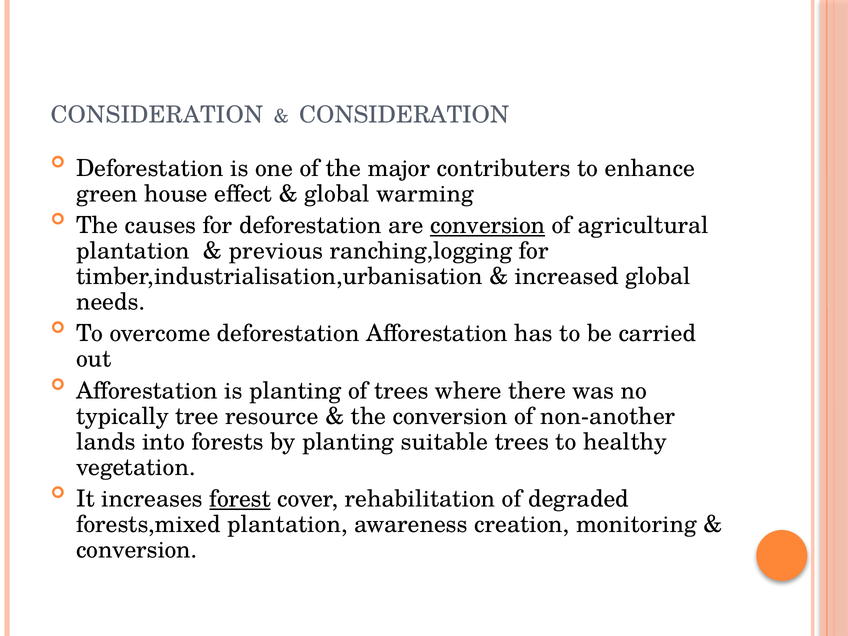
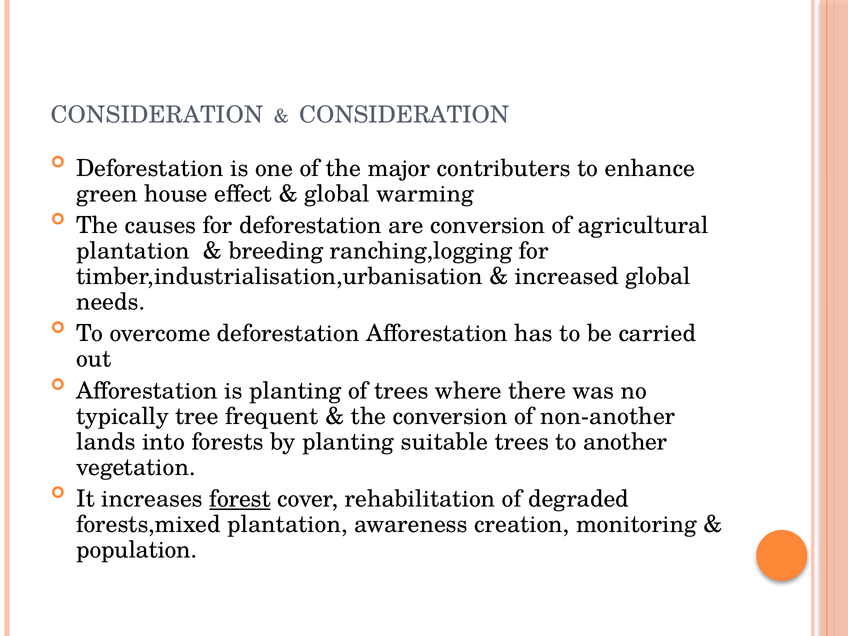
conversion at (488, 226) underline: present -> none
previous: previous -> breeding
resource: resource -> frequent
healthy: healthy -> another
conversion at (137, 550): conversion -> population
